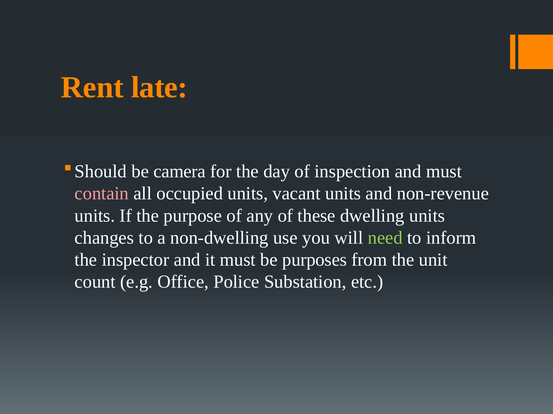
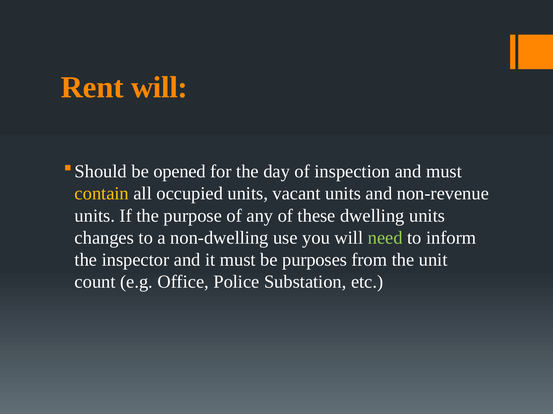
Rent late: late -> will
camera: camera -> opened
contain colour: pink -> yellow
